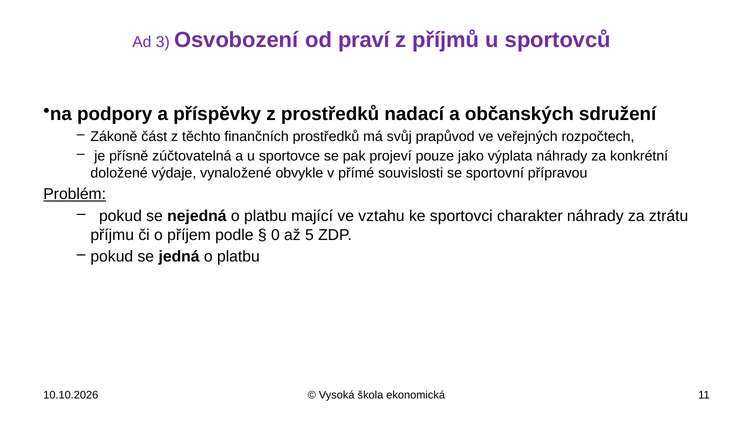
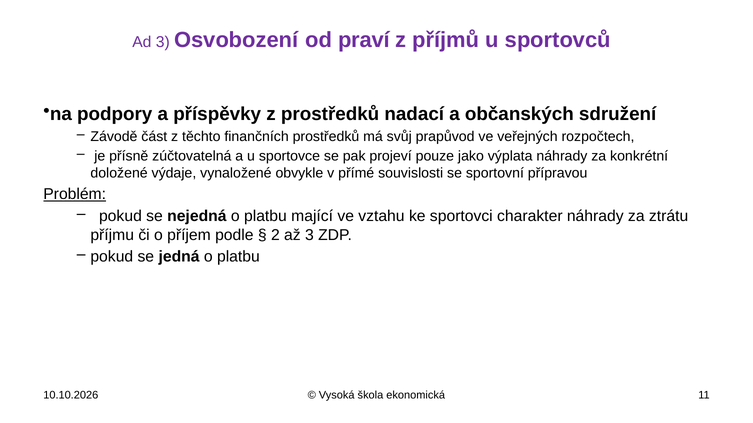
Zákoně: Zákoně -> Závodě
0: 0 -> 2
až 5: 5 -> 3
